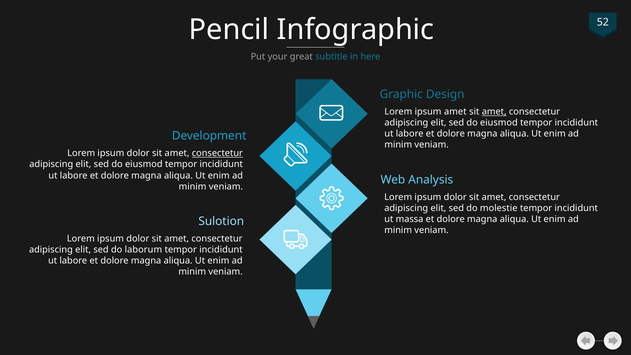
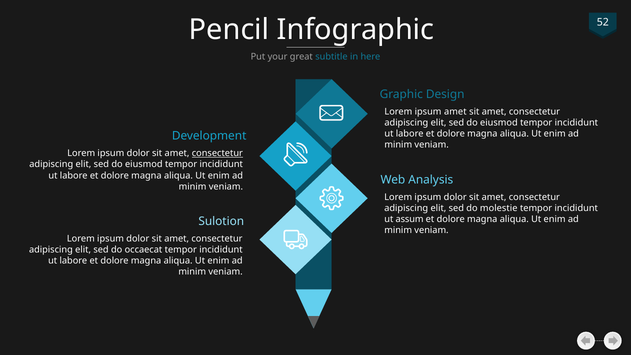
amet at (494, 112) underline: present -> none
massa: massa -> assum
laborum: laborum -> occaecat
